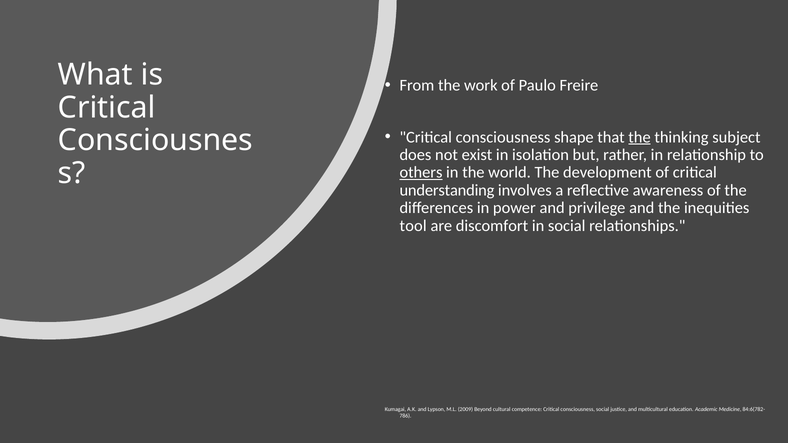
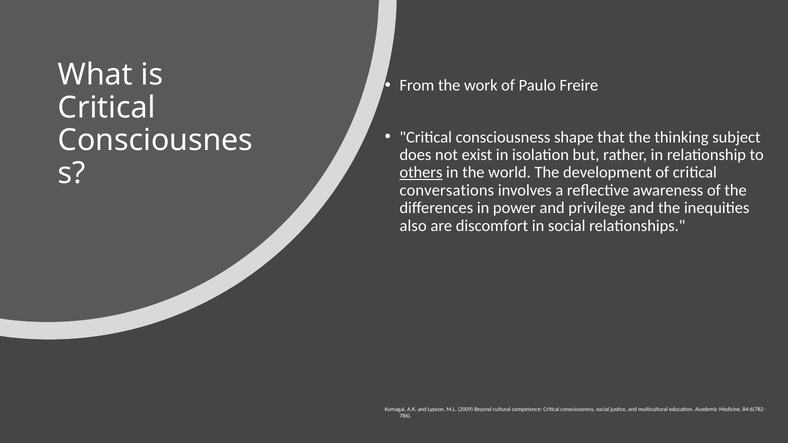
the at (640, 137) underline: present -> none
understanding: understanding -> conversations
tool: tool -> also
